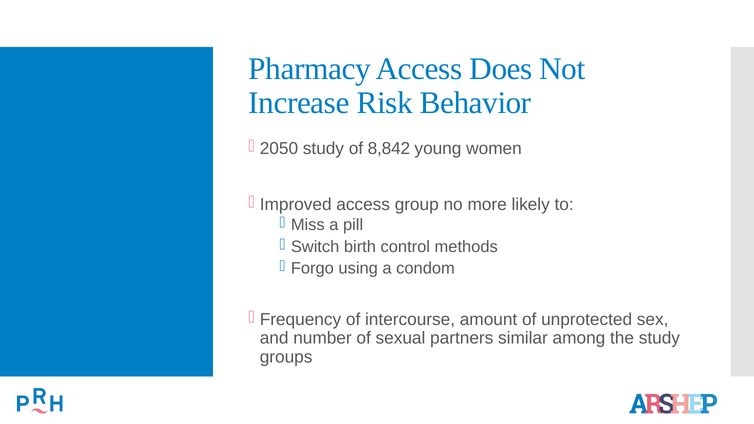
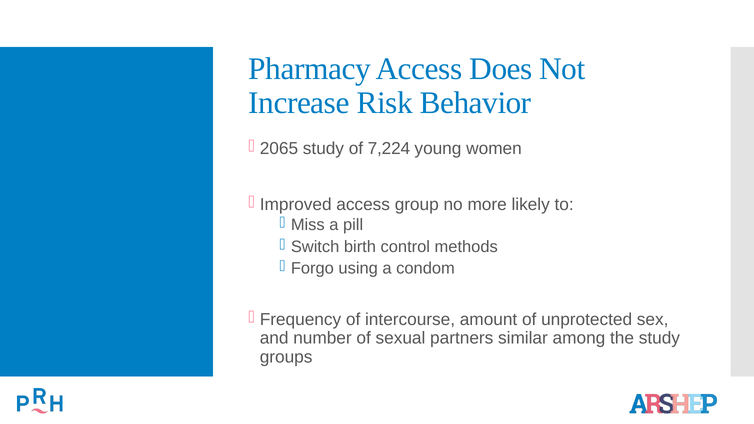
2050: 2050 -> 2065
8,842: 8,842 -> 7,224
